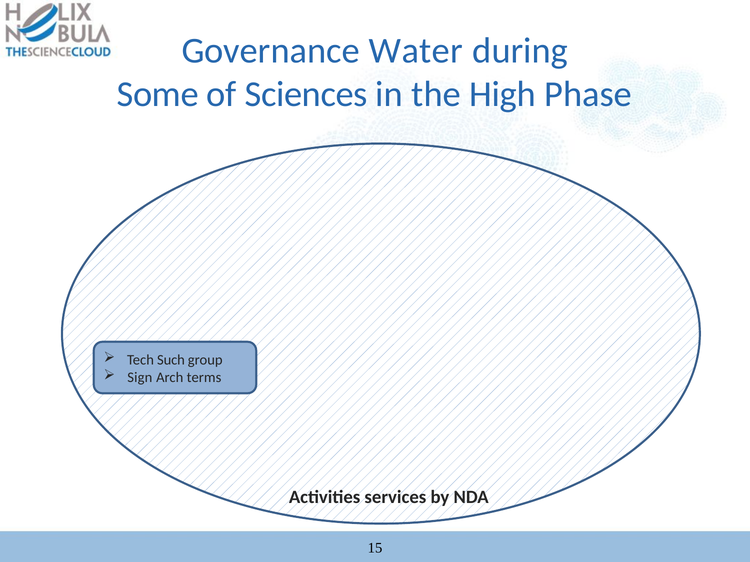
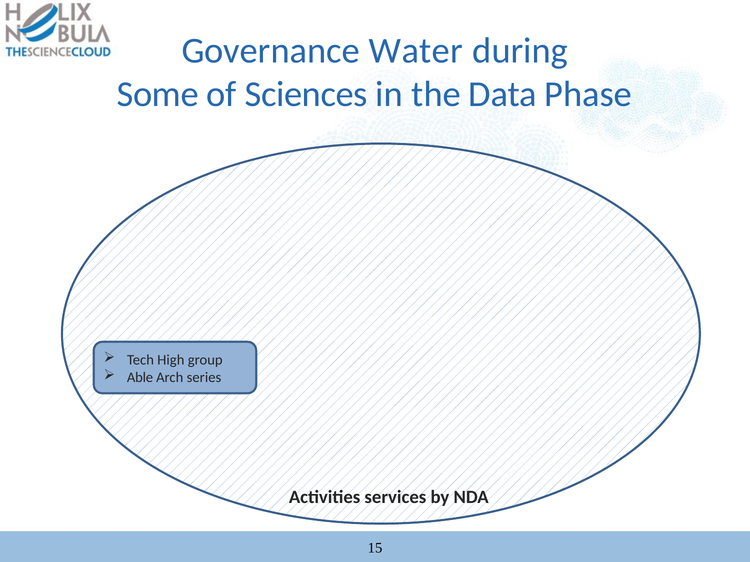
High: High -> Data
Such: Such -> High
Sign: Sign -> Able
terms: terms -> series
